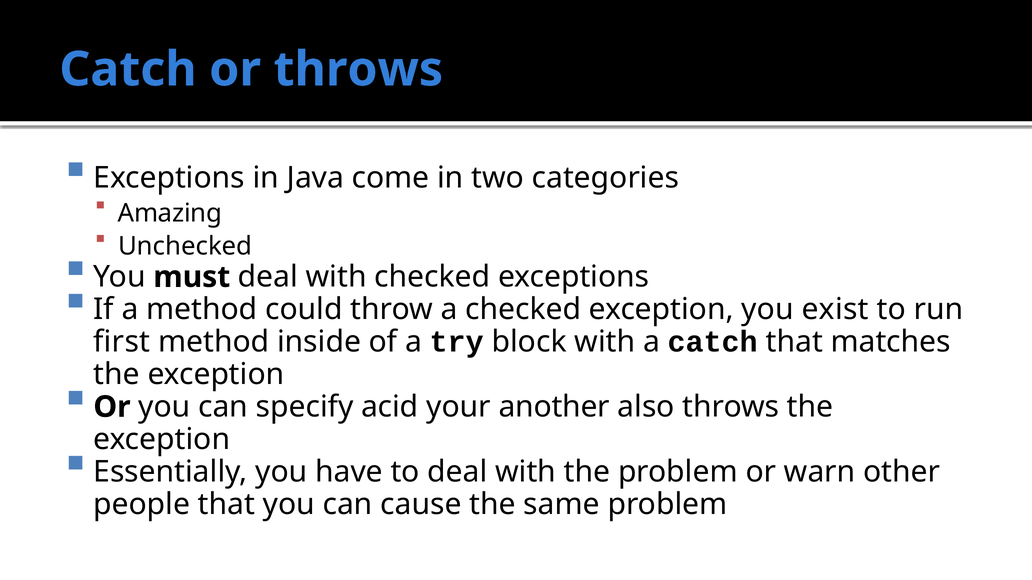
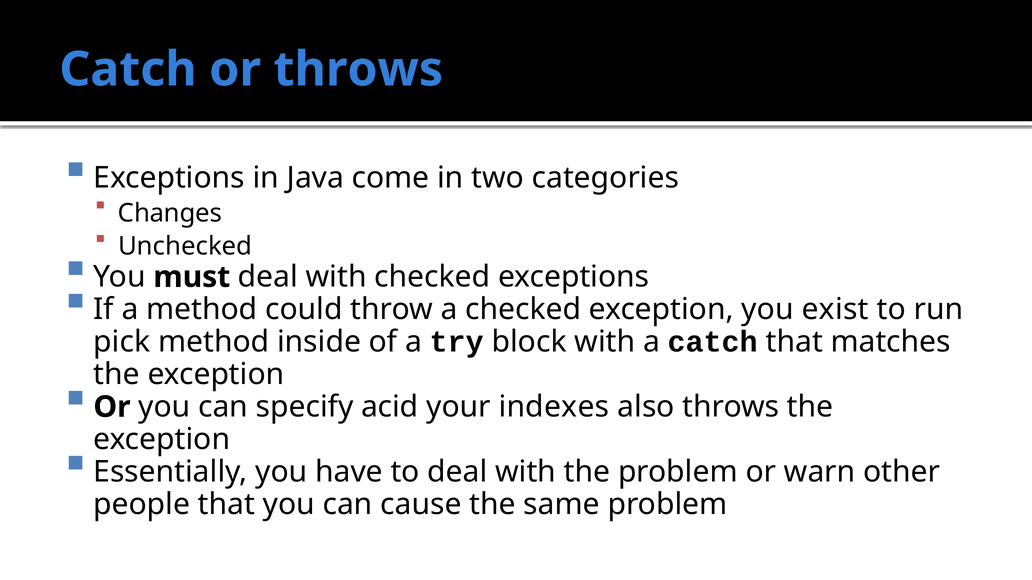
Amazing: Amazing -> Changes
first: first -> pick
another: another -> indexes
